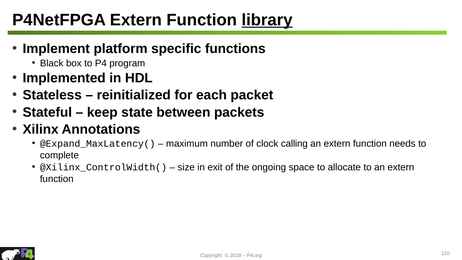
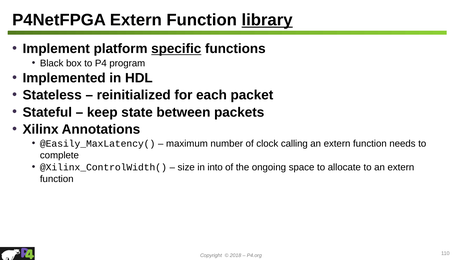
specific underline: none -> present
@Expand_MaxLatency(: @Expand_MaxLatency( -> @Easily_MaxLatency(
exit: exit -> into
